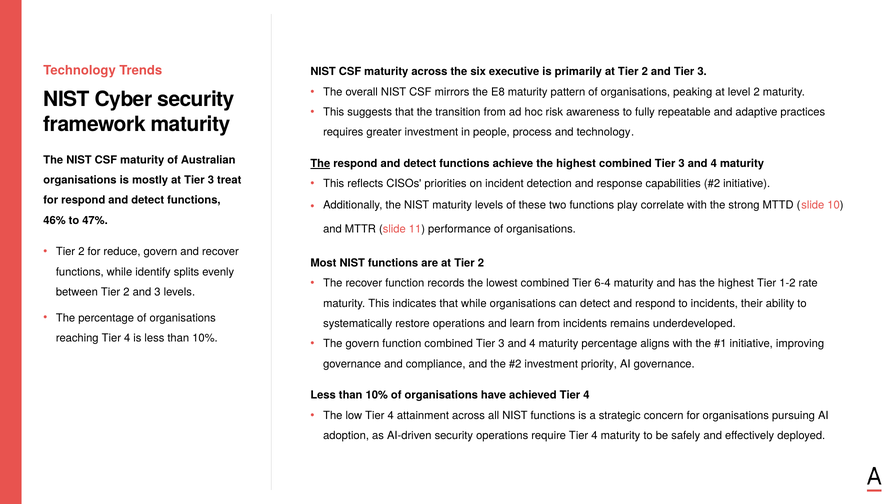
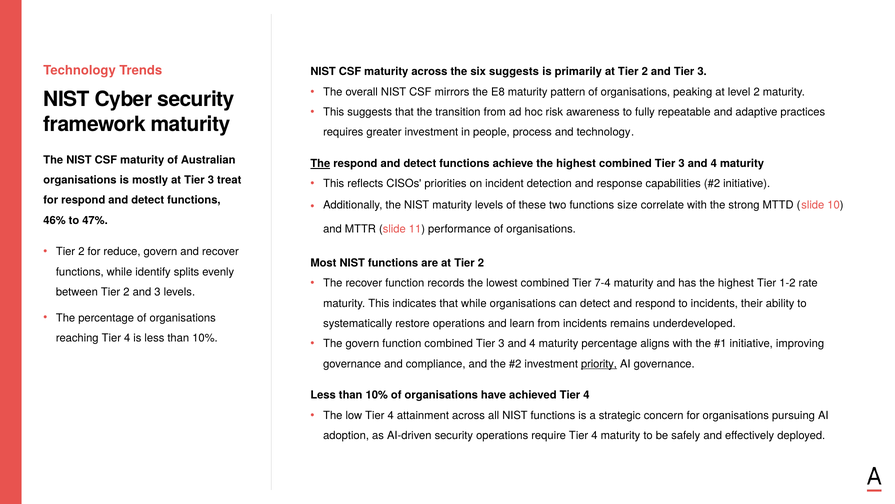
six executive: executive -> suggests
play: play -> size
6-4: 6-4 -> 7-4
priority underline: none -> present
